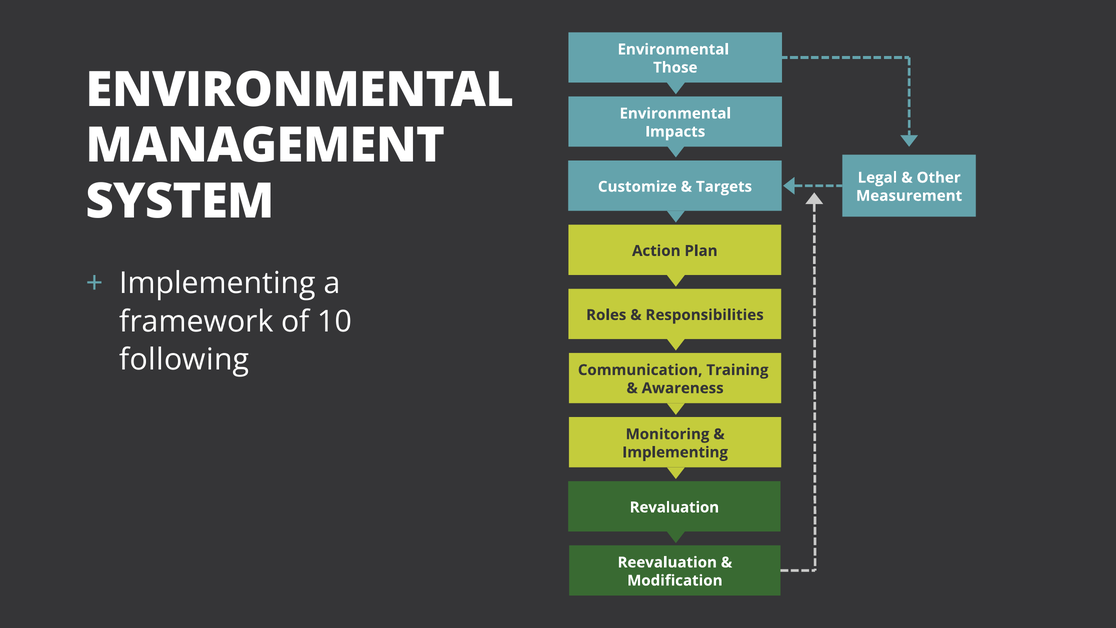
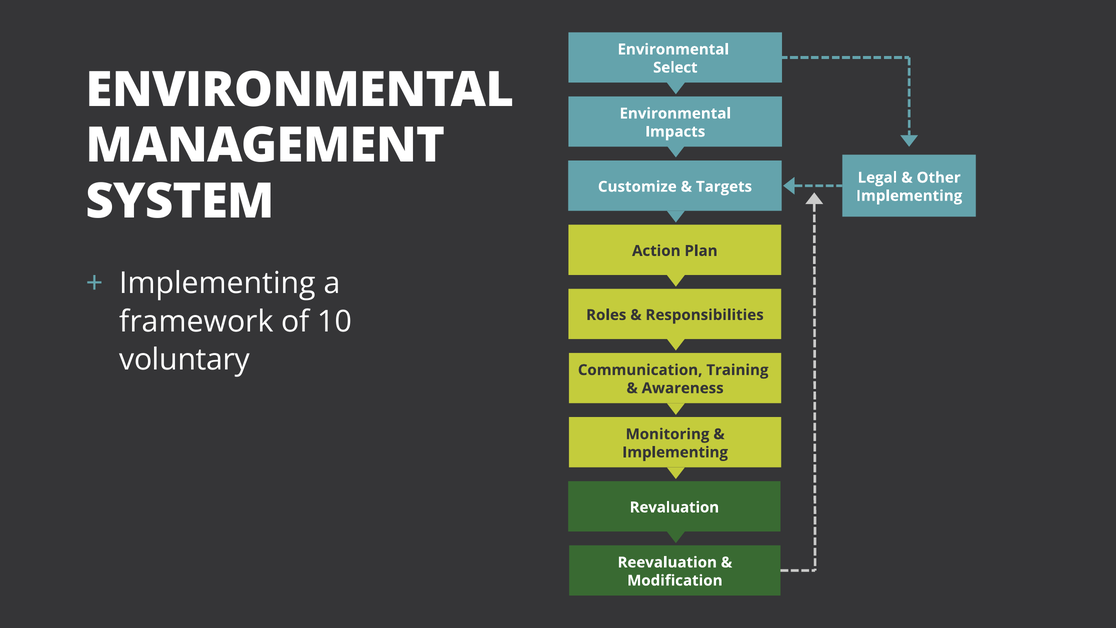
Those: Those -> Select
Measurement at (909, 196): Measurement -> Implementing
following: following -> voluntary
